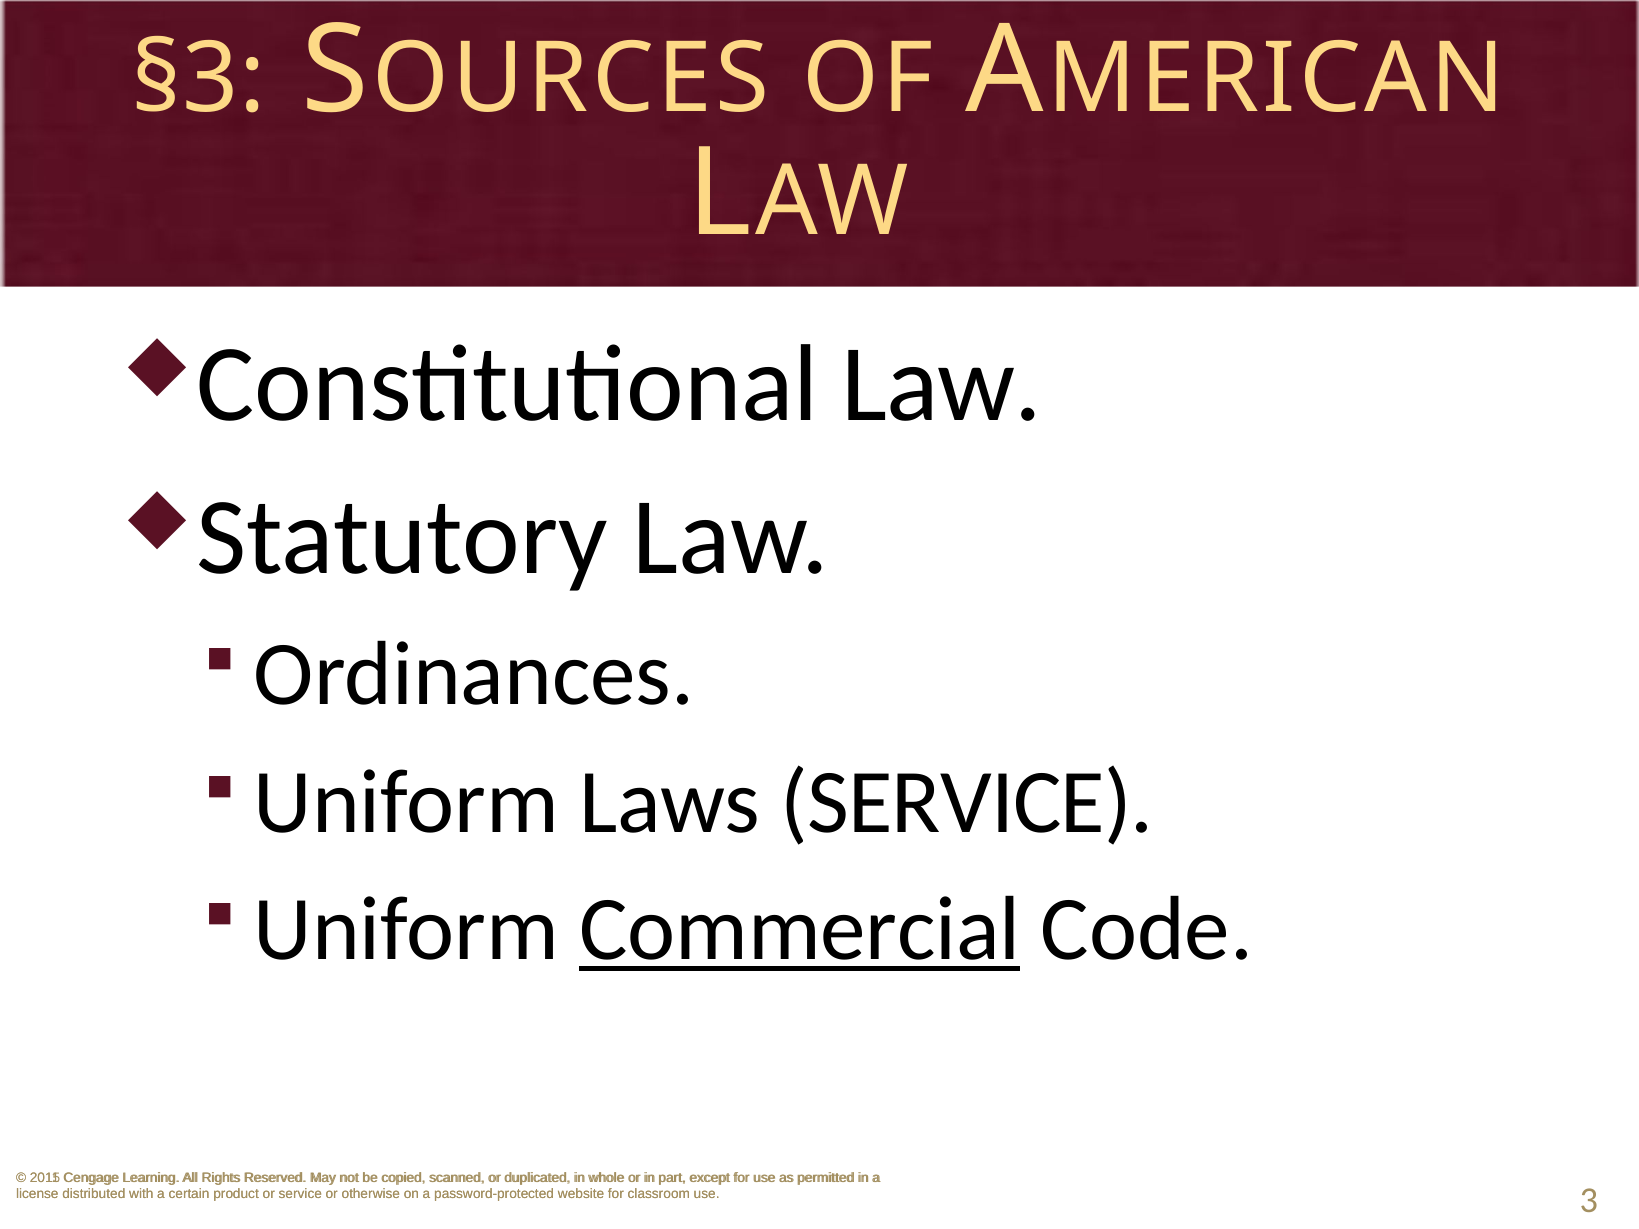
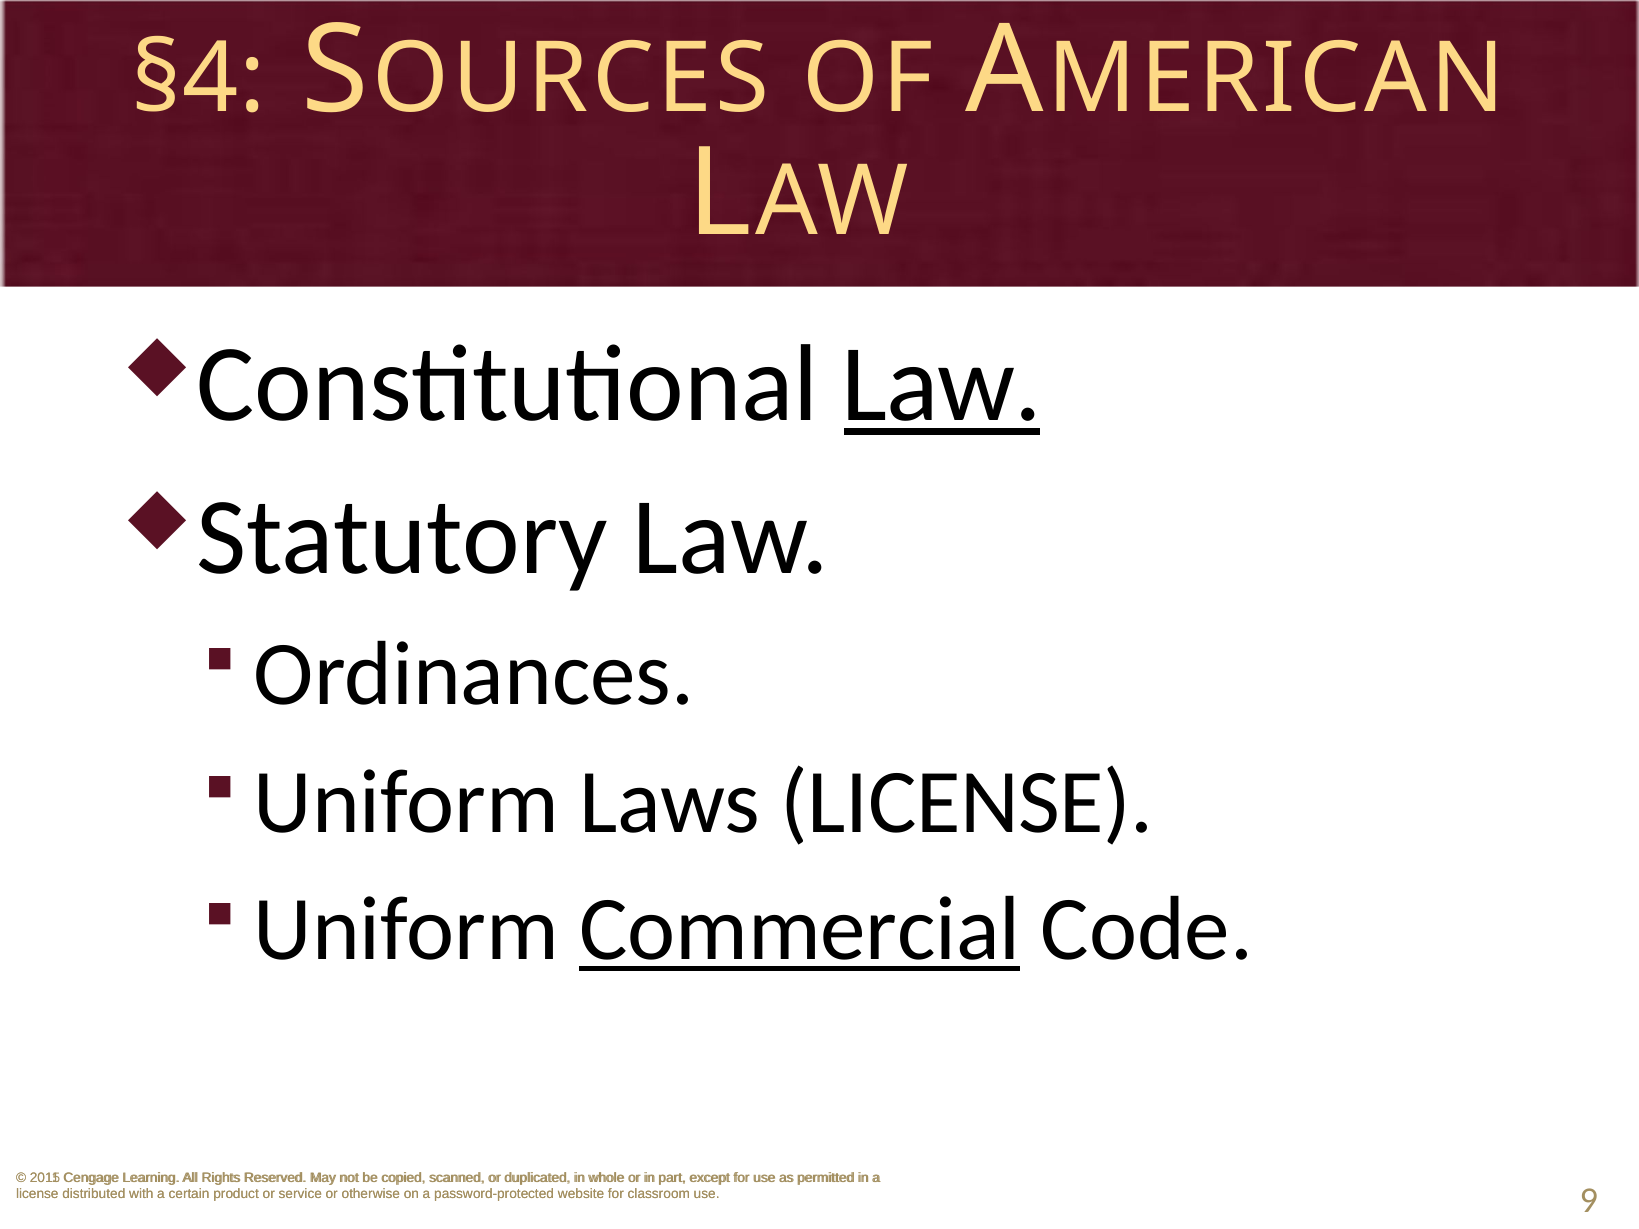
§3: §3 -> §4
Law at (942, 385) underline: none -> present
Laws SERVICE: SERVICE -> LICENSE
3: 3 -> 9
